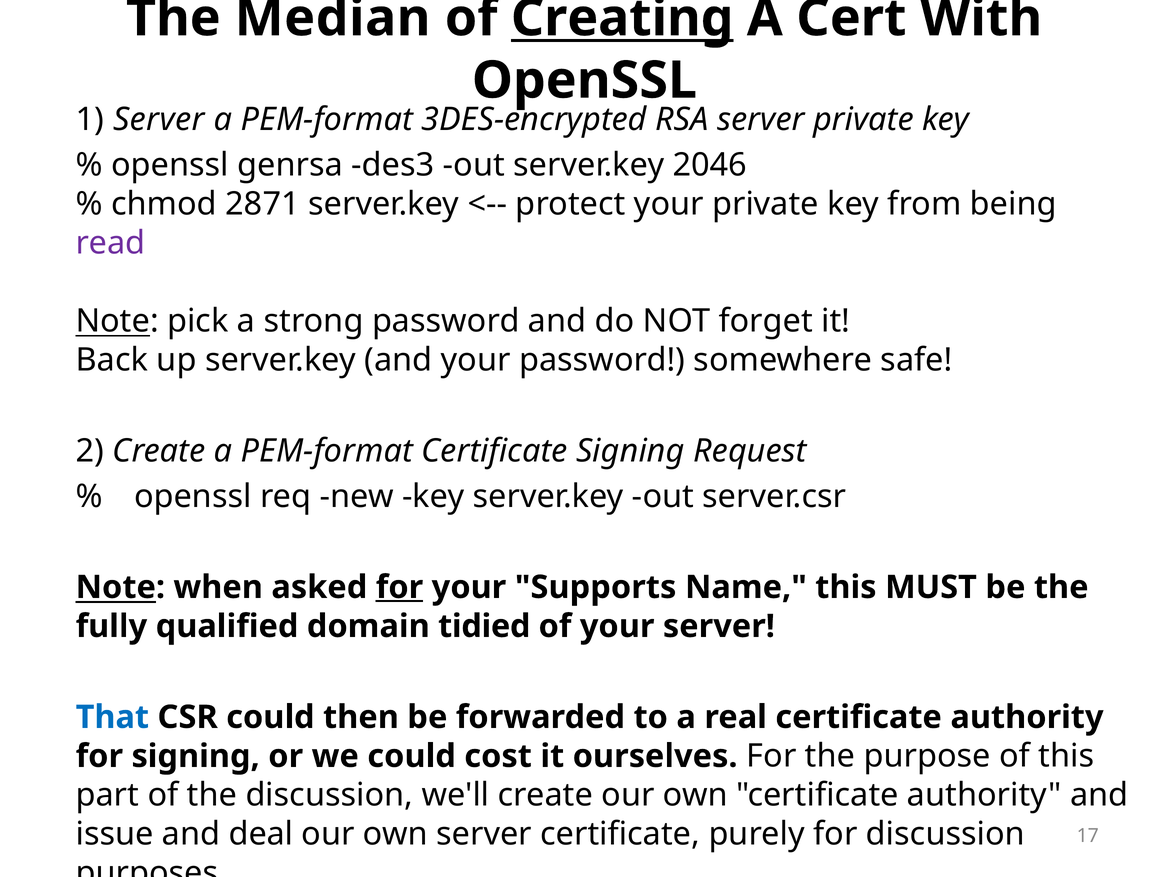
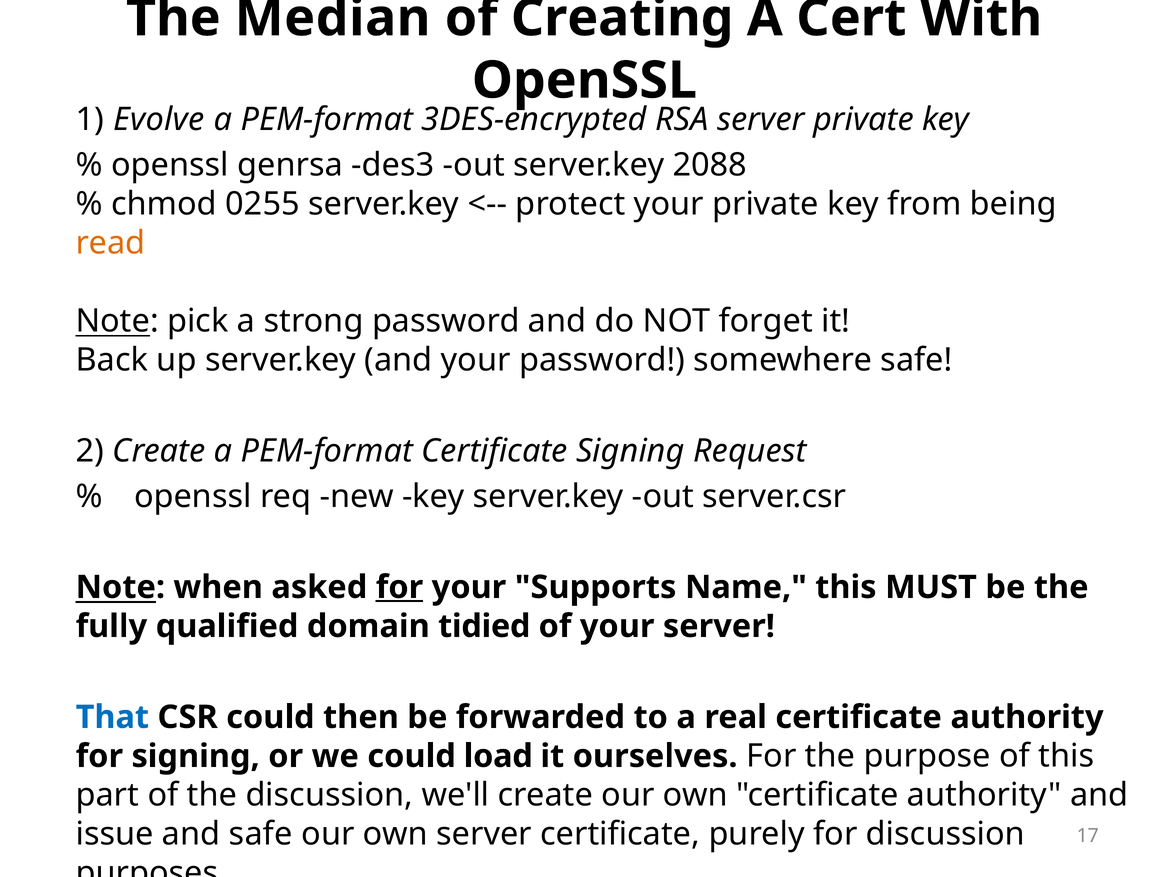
Creating underline: present -> none
1 Server: Server -> Evolve
2046: 2046 -> 2088
2871: 2871 -> 0255
read colour: purple -> orange
cost: cost -> load
and deal: deal -> safe
